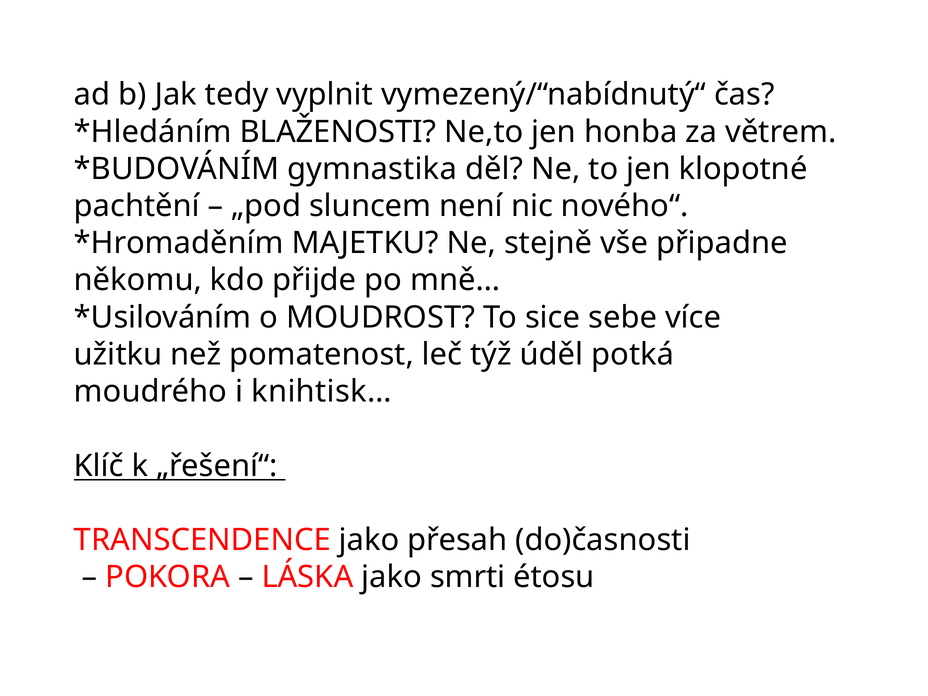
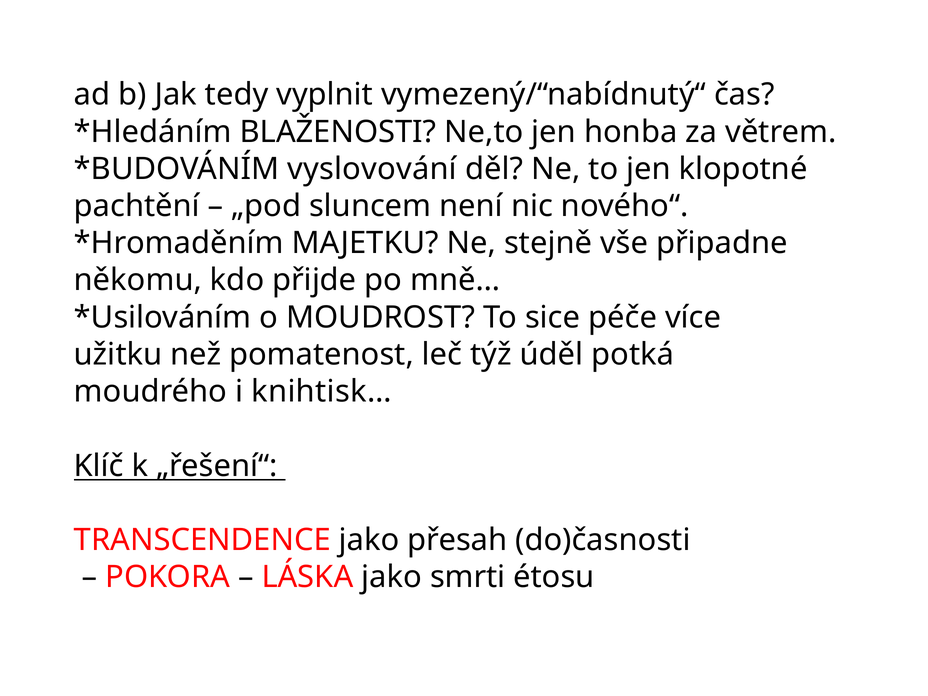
gymnastika: gymnastika -> vyslovování
sebe: sebe -> péče
